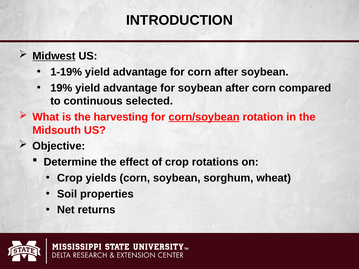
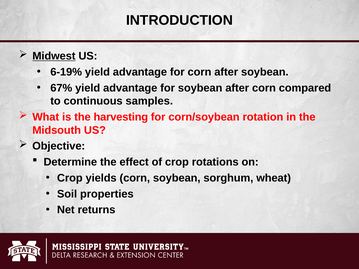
1-19%: 1-19% -> 6-19%
19%: 19% -> 67%
selected: selected -> samples
corn/soybean underline: present -> none
